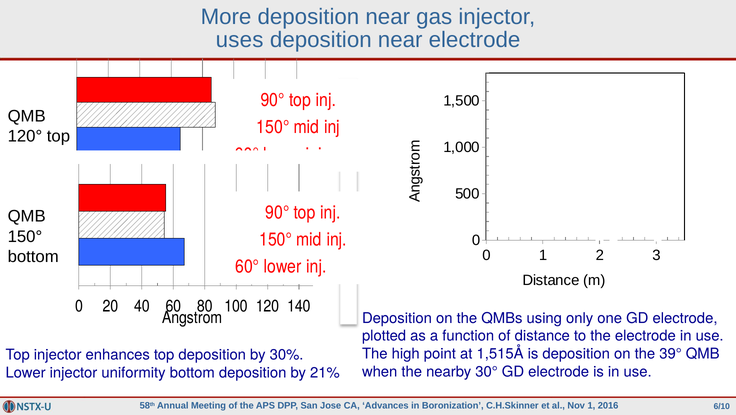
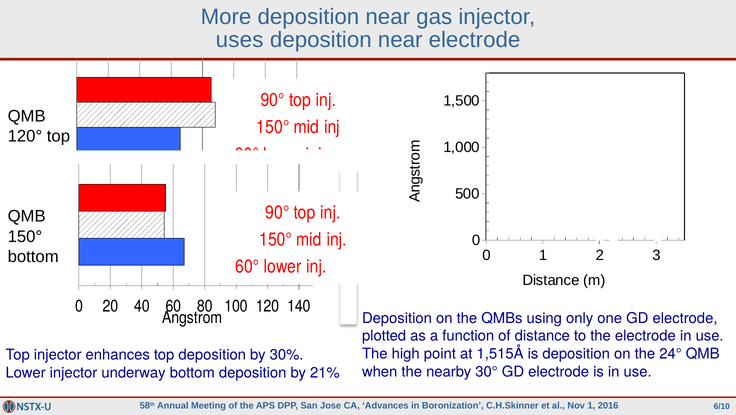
39°: 39° -> 24°
uniformity: uniformity -> underway
